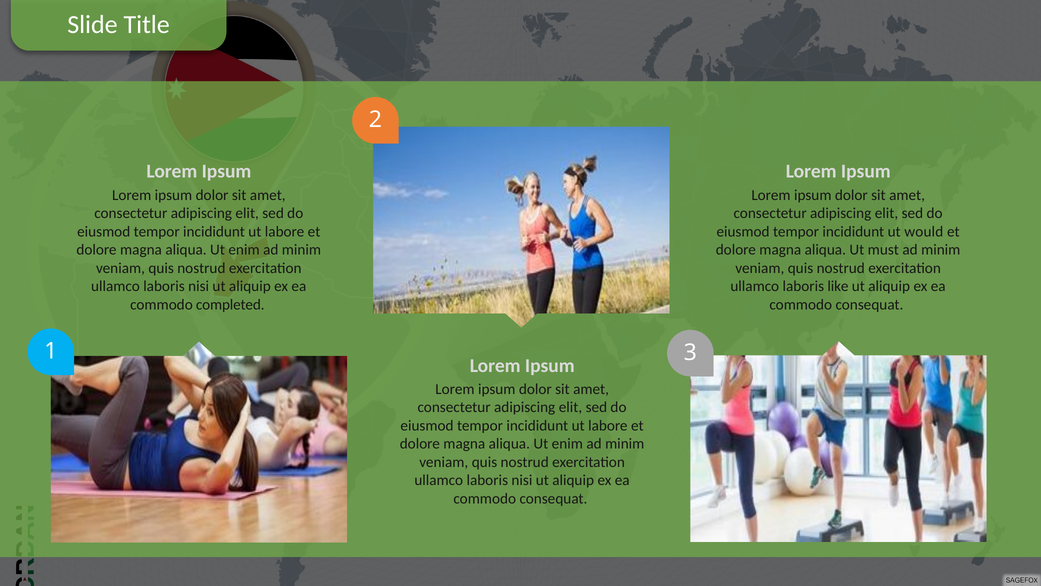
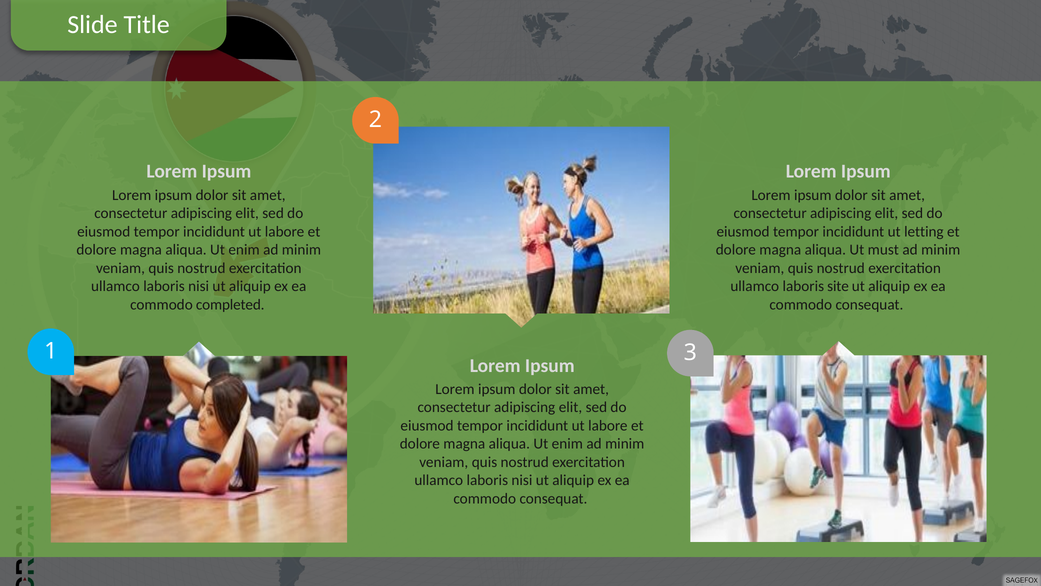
would: would -> letting
like: like -> site
